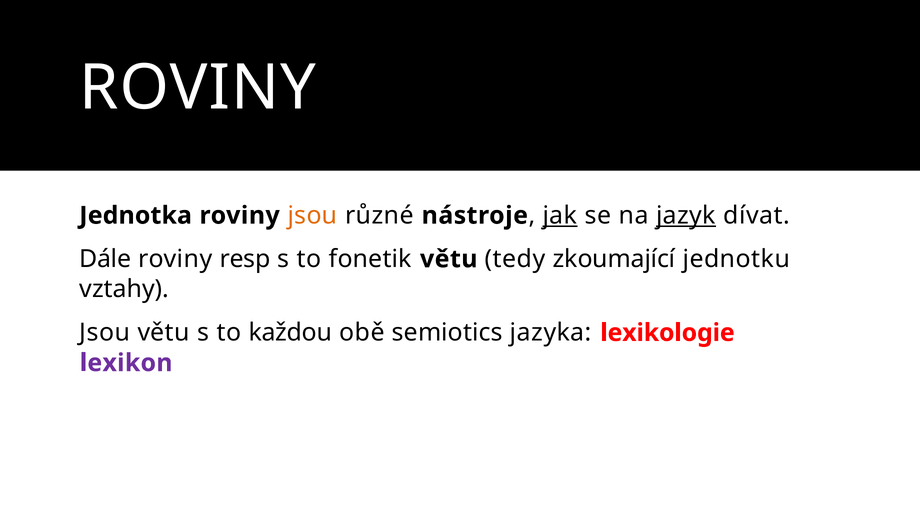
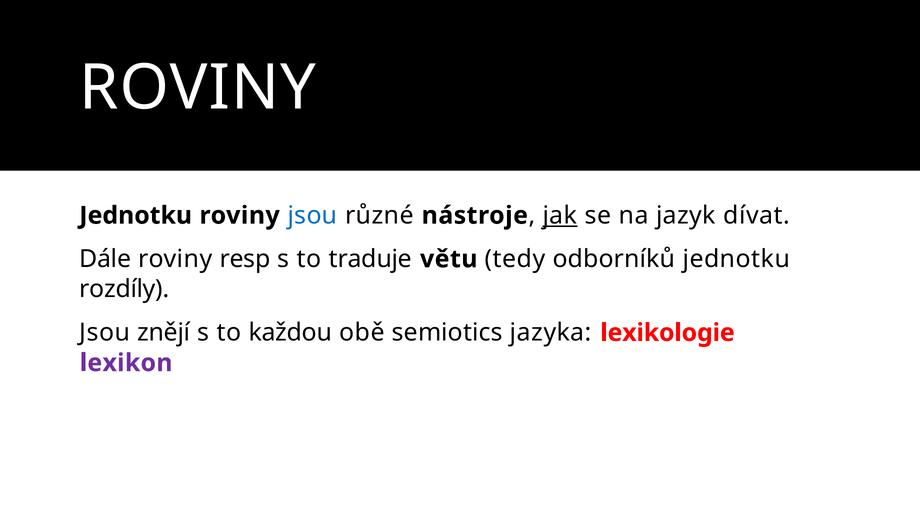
Jednotka at (136, 216): Jednotka -> Jednotku
jsou at (312, 216) colour: orange -> blue
jazyk underline: present -> none
fonetik: fonetik -> traduje
zkoumající: zkoumající -> odborníků
vztahy: vztahy -> rozdíly
Jsou větu: větu -> znějí
